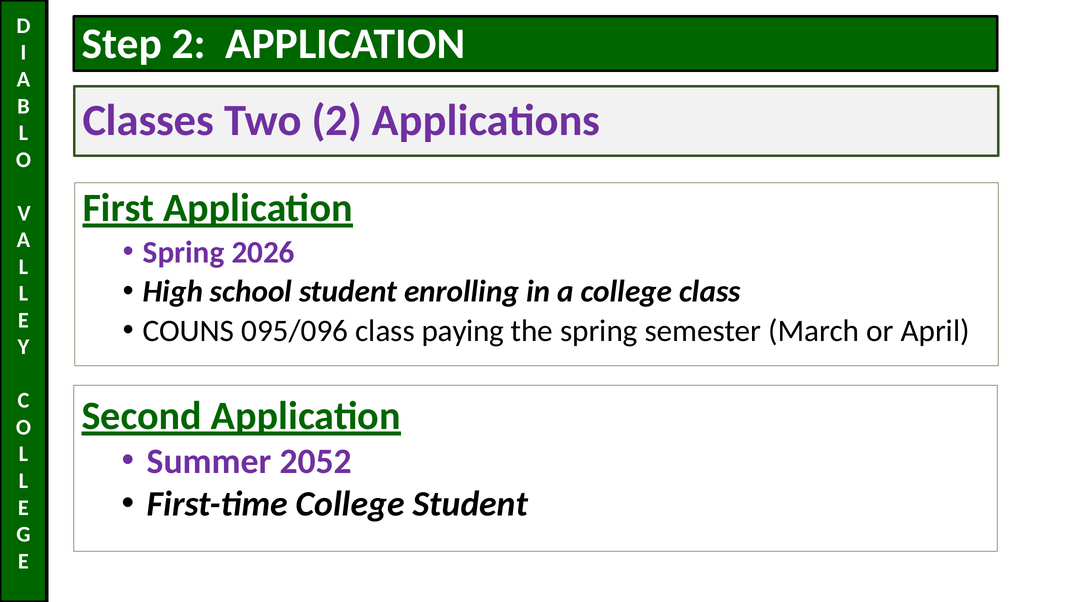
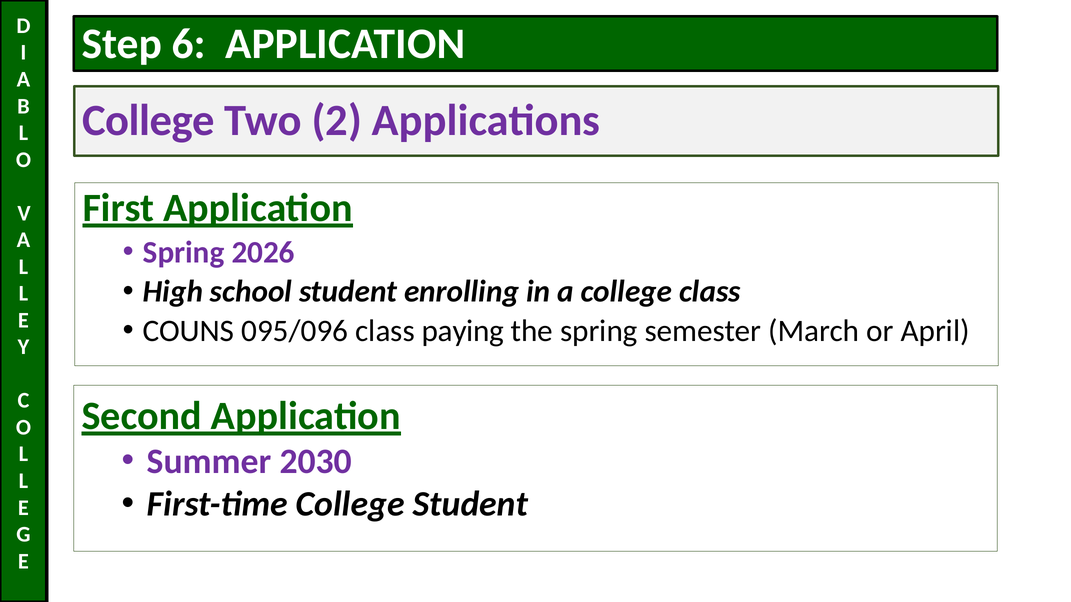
Step 2: 2 -> 6
Classes at (148, 121): Classes -> College
2052: 2052 -> 2030
